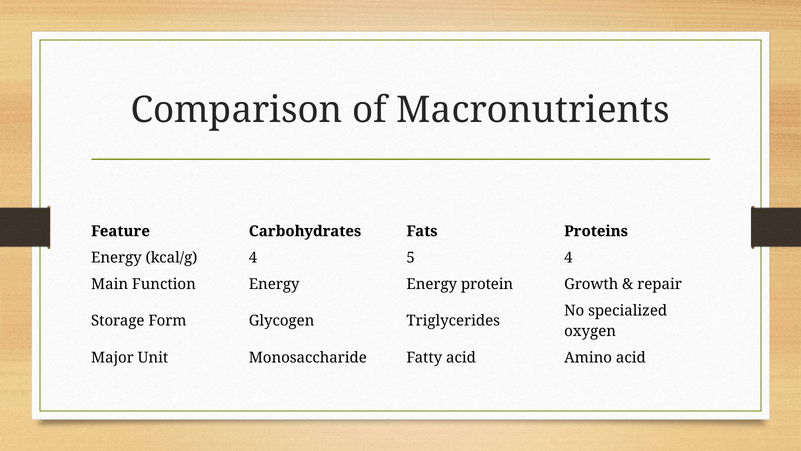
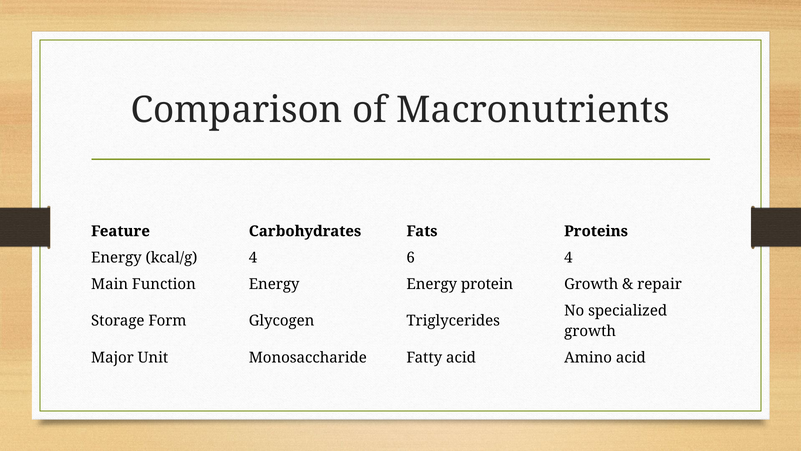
5: 5 -> 6
oxygen at (590, 331): oxygen -> growth
